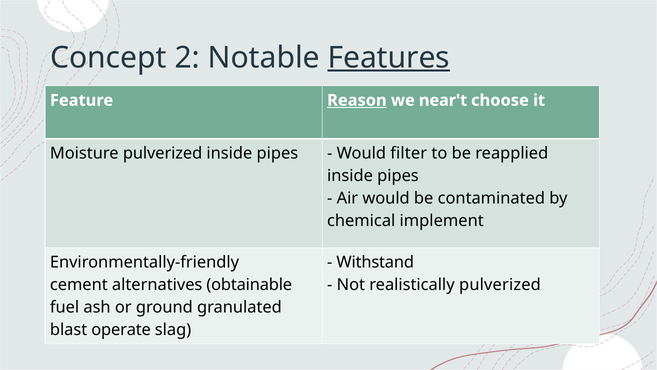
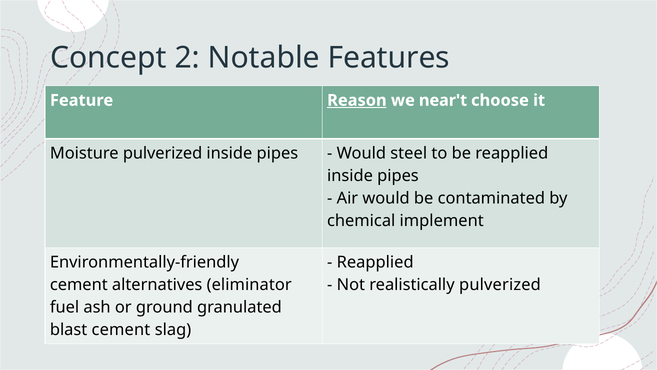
Features underline: present -> none
filter: filter -> steel
Withstand at (375, 262): Withstand -> Reapplied
obtainable: obtainable -> eliminator
blast operate: operate -> cement
